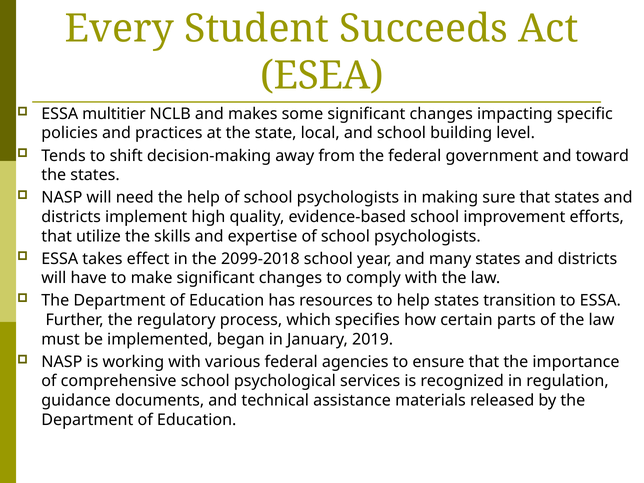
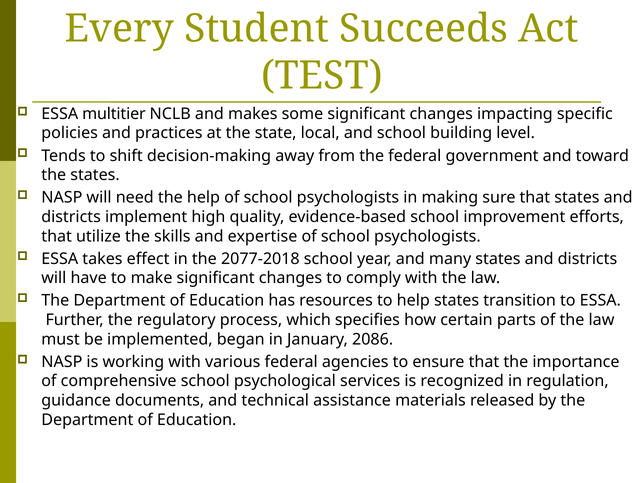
ESEA: ESEA -> TEST
2099-2018: 2099-2018 -> 2077-2018
2019: 2019 -> 2086
